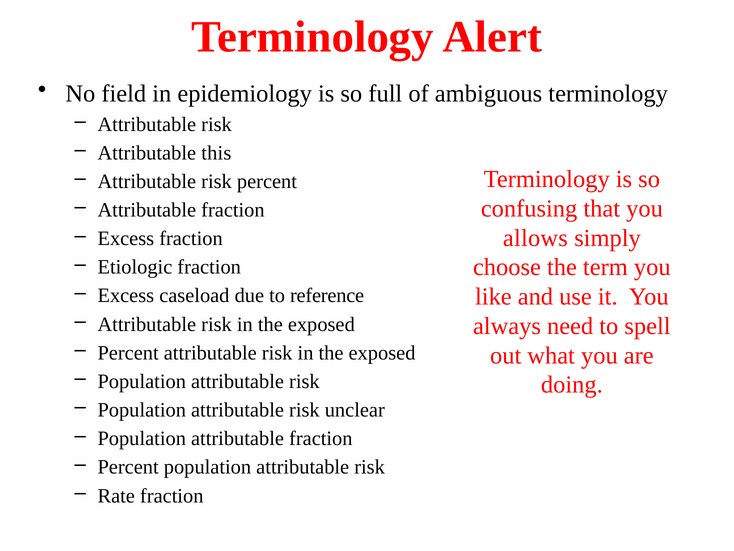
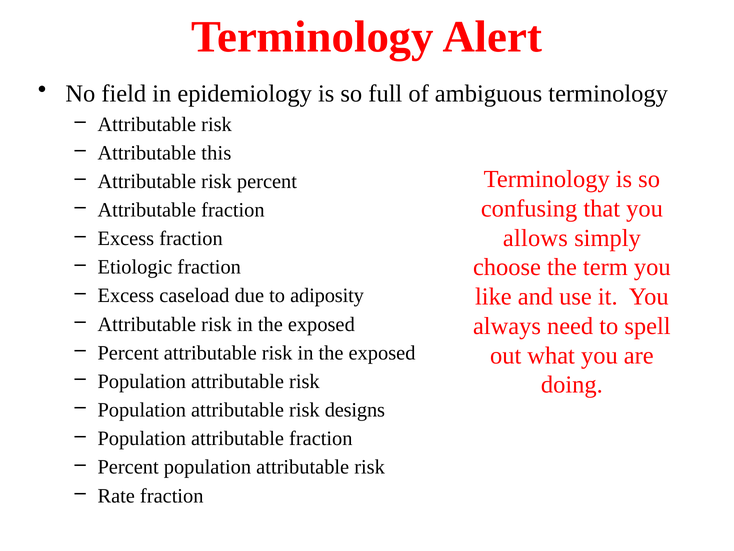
reference: reference -> adiposity
unclear: unclear -> designs
